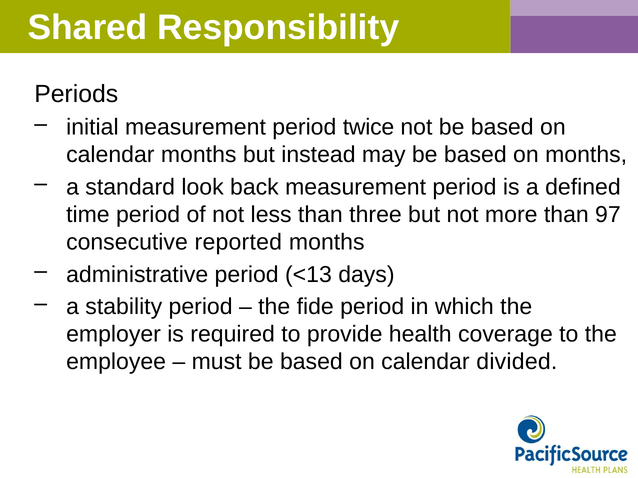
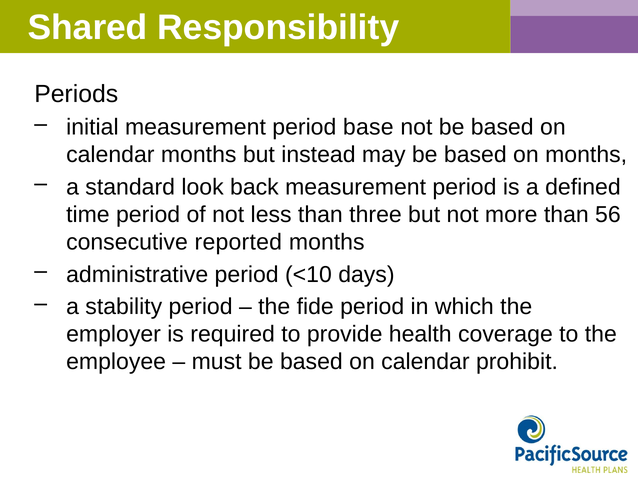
twice: twice -> base
97: 97 -> 56
<13: <13 -> <10
divided: divided -> prohibit
